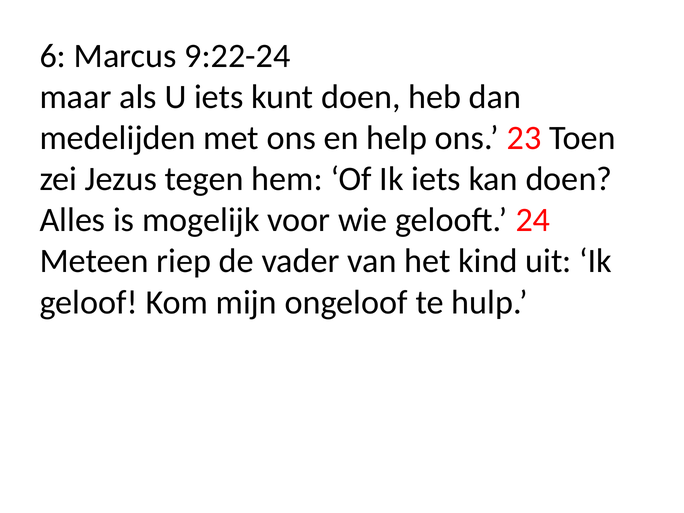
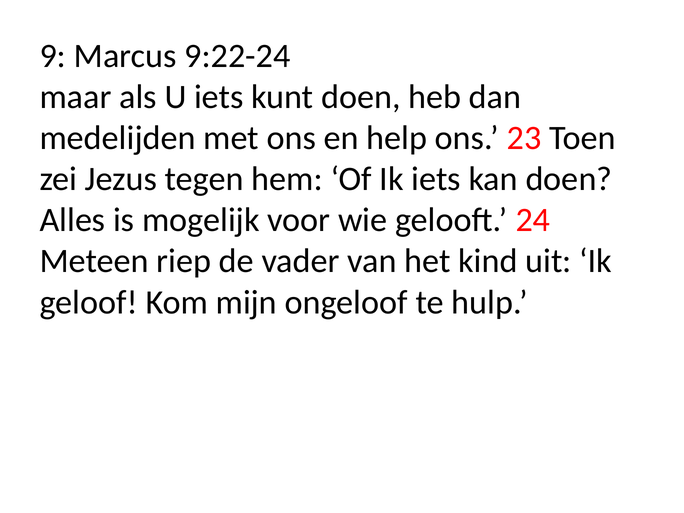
6: 6 -> 9
